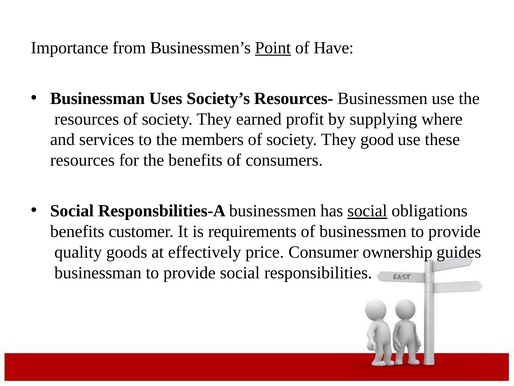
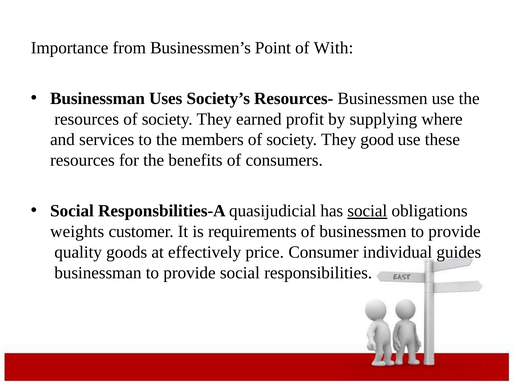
Point underline: present -> none
Have: Have -> With
Responsbilities-A businessmen: businessmen -> quasijudicial
benefits at (77, 231): benefits -> weights
ownership: ownership -> individual
